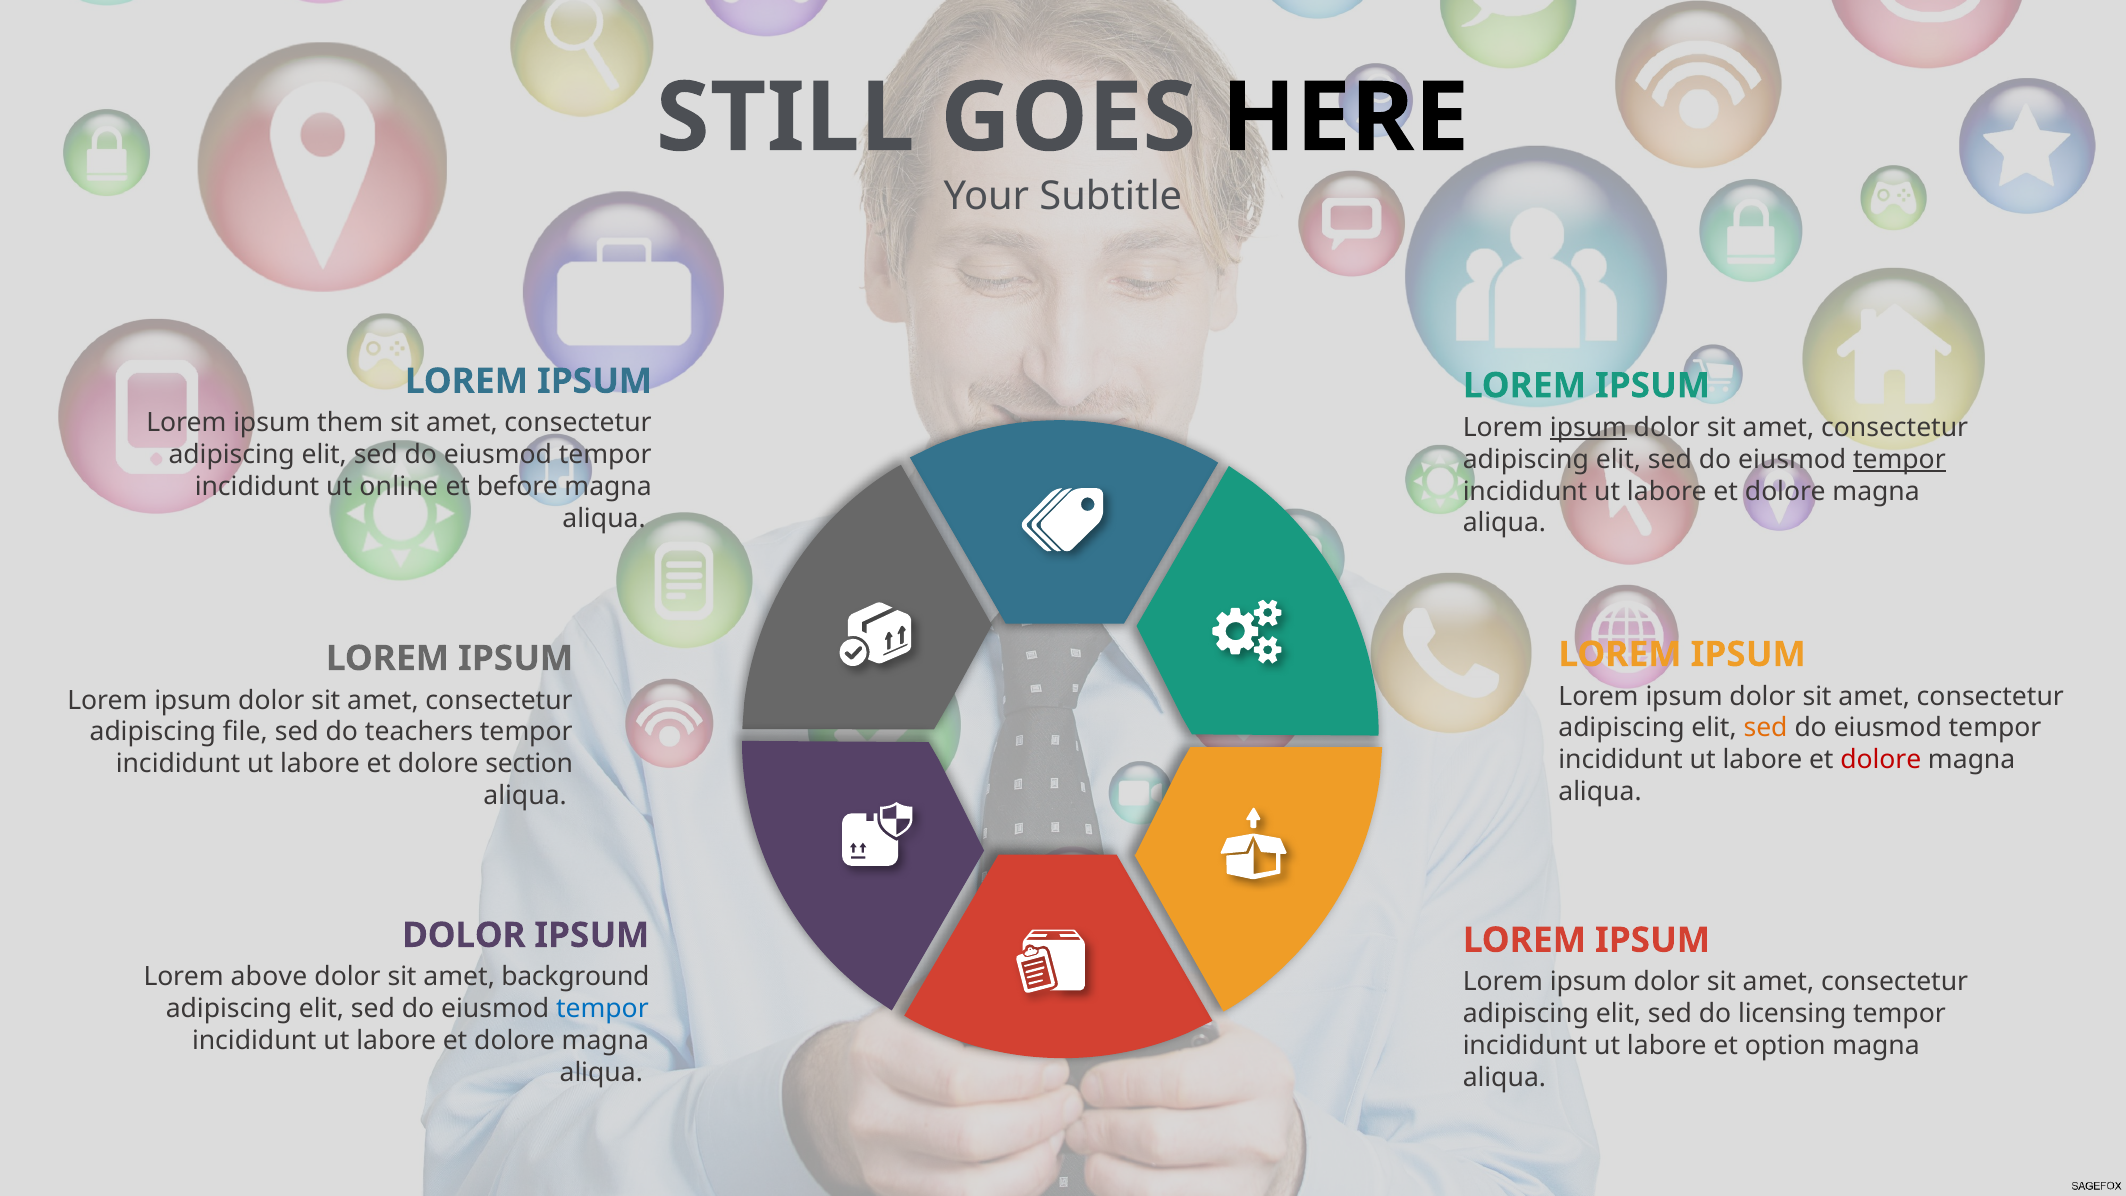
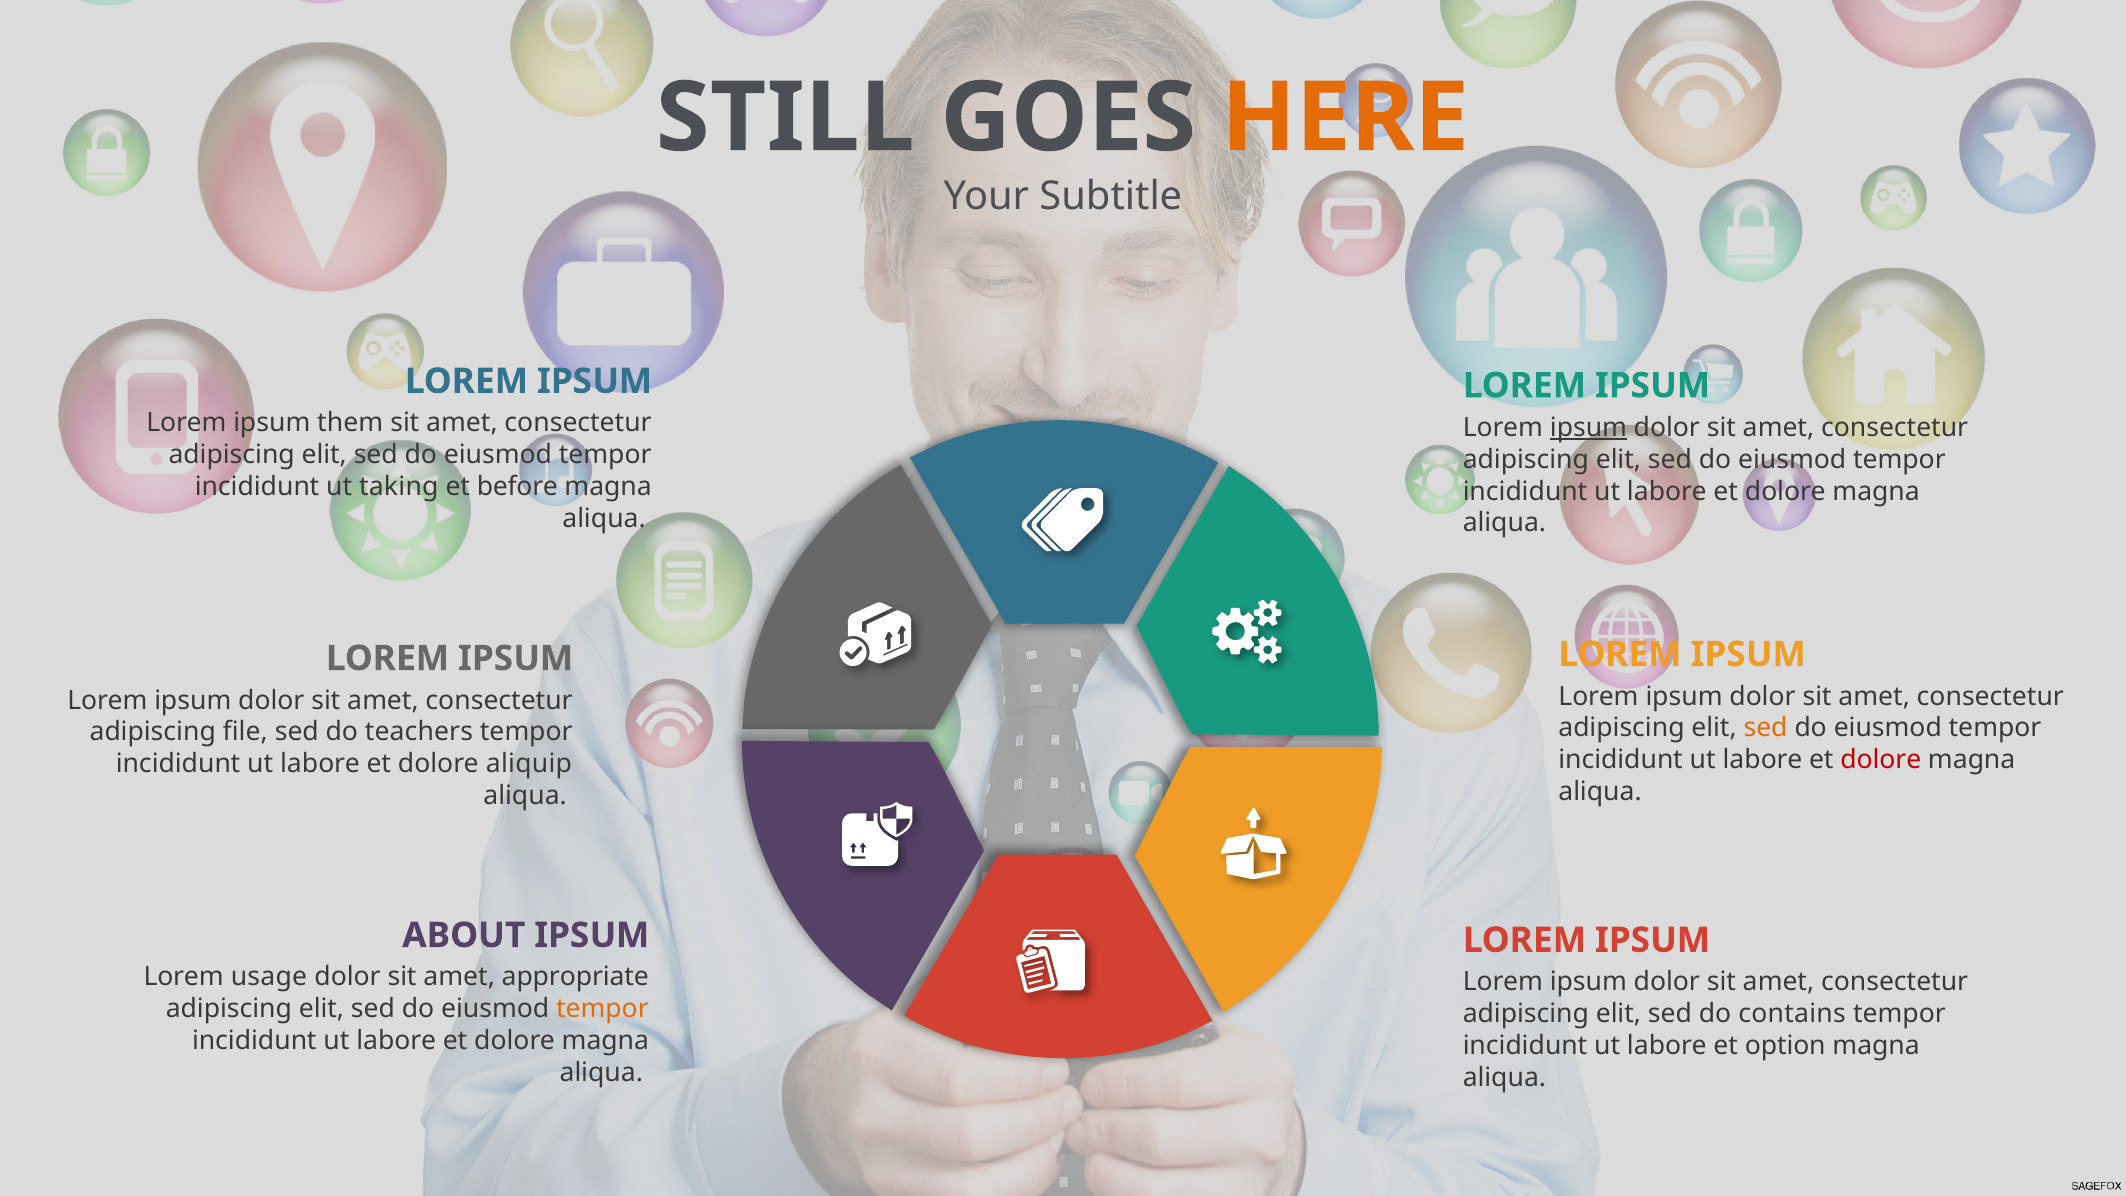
HERE colour: black -> orange
tempor at (1899, 459) underline: present -> none
online: online -> taking
section: section -> aliquip
DOLOR at (464, 935): DOLOR -> ABOUT
above: above -> usage
background: background -> appropriate
tempor at (602, 1009) colour: blue -> orange
licensing: licensing -> contains
